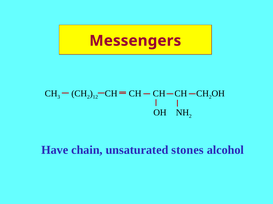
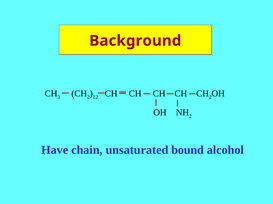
Messengers: Messengers -> Background
stones: stones -> bound
